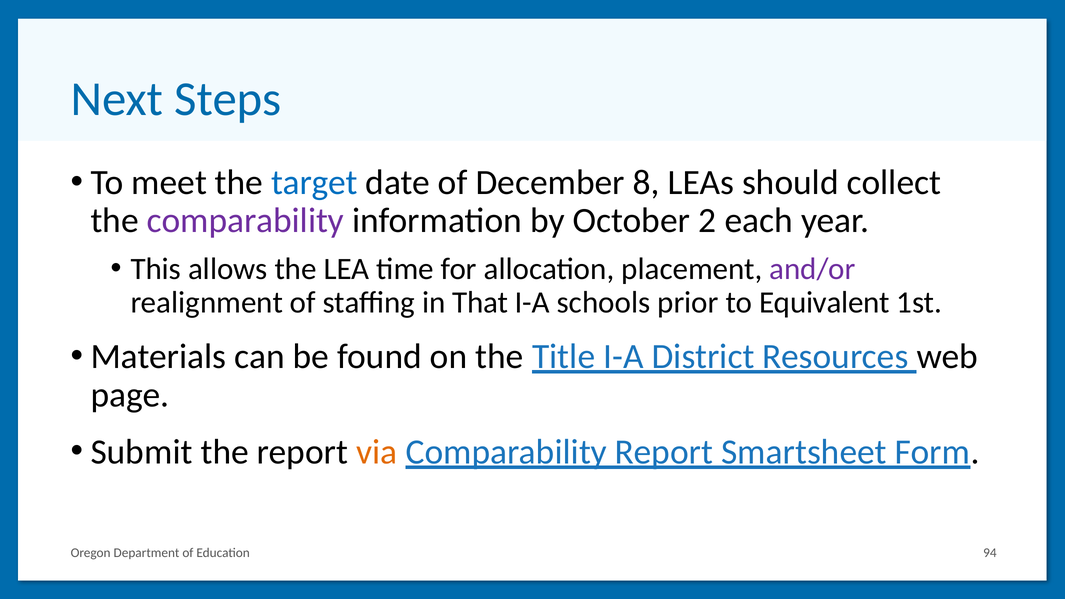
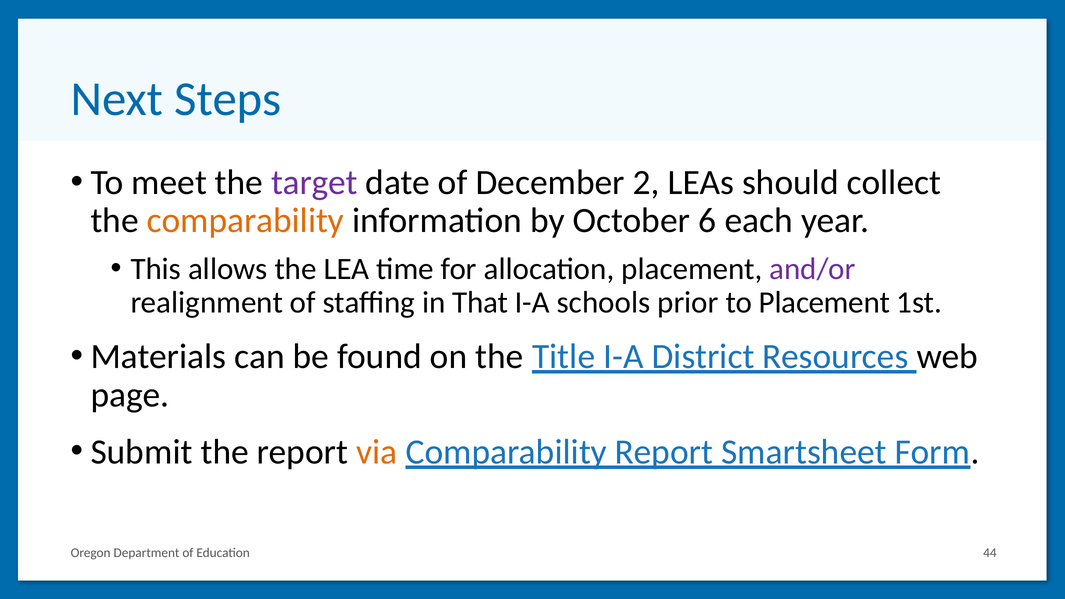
target colour: blue -> purple
8: 8 -> 2
comparability at (245, 221) colour: purple -> orange
2: 2 -> 6
to Equivalent: Equivalent -> Placement
94: 94 -> 44
